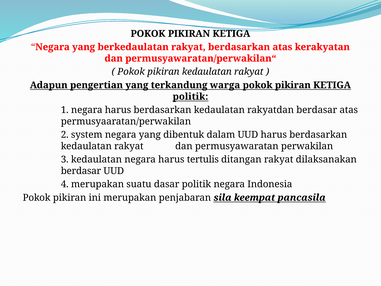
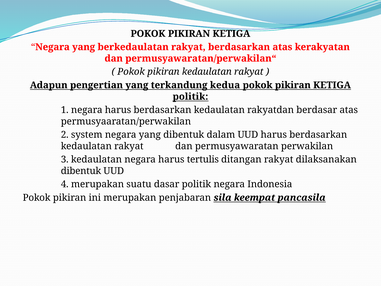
warga: warga -> kedua
berdasar at (81, 171): berdasar -> dibentuk
